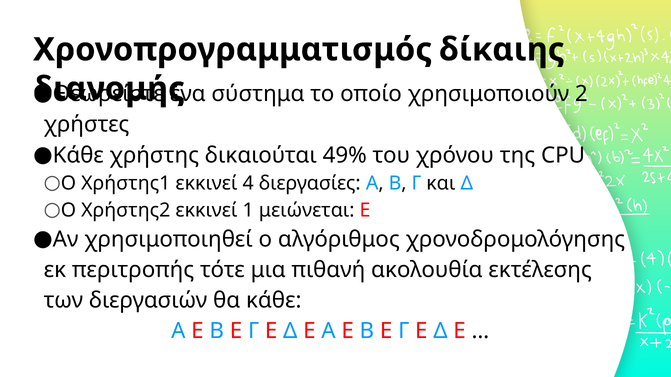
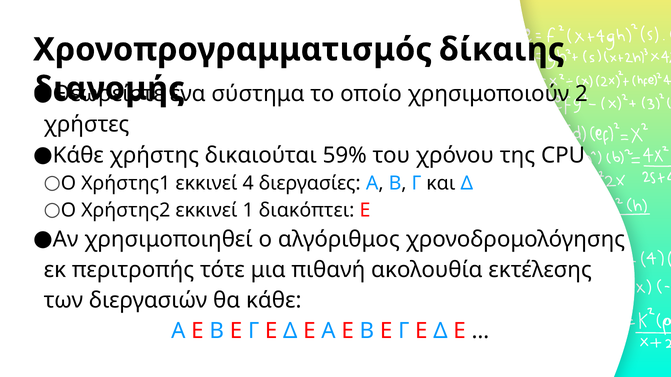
49%: 49% -> 59%
μειώνεται: μειώνεται -> διακόπτει
